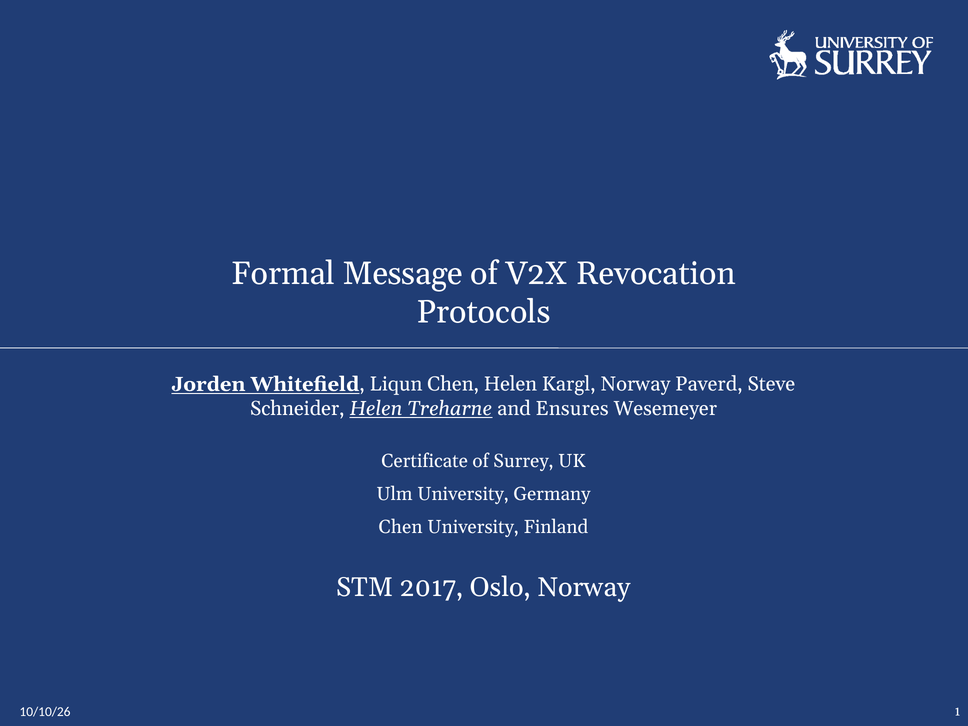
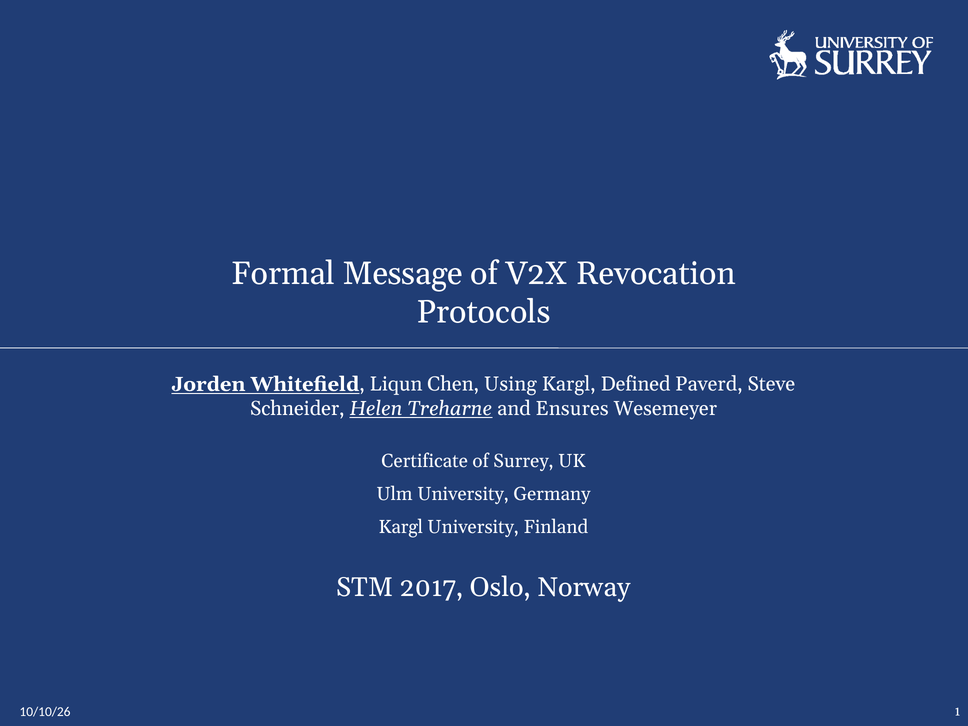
Chen Helen: Helen -> Using
Kargl Norway: Norway -> Defined
Chen at (401, 527): Chen -> Kargl
